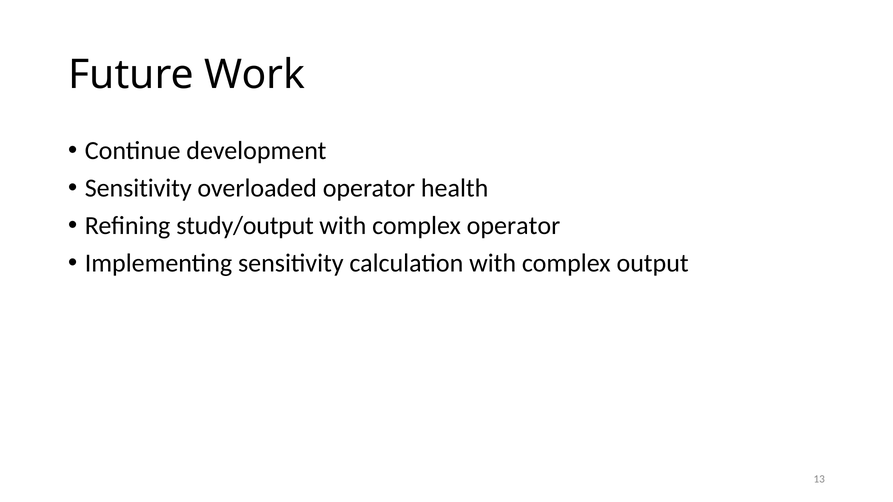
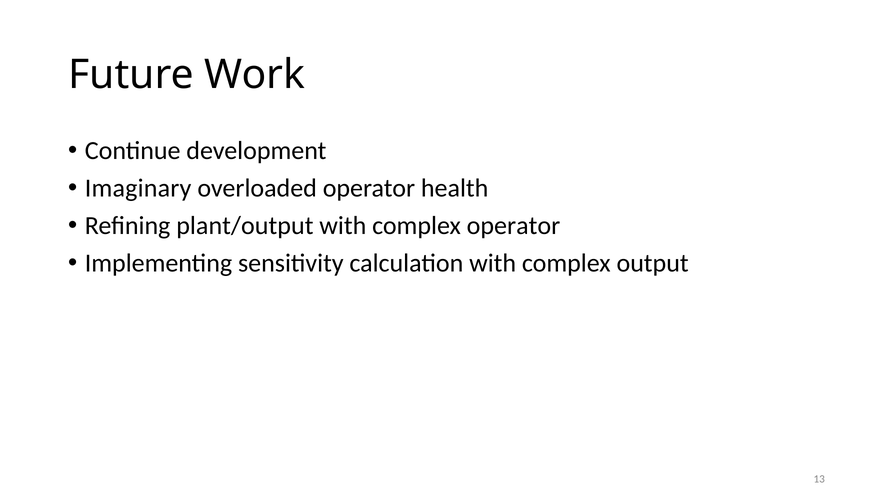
Sensitivity at (138, 188): Sensitivity -> Imaginary
study/output: study/output -> plant/output
